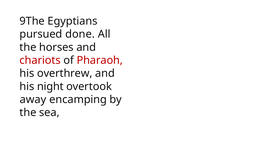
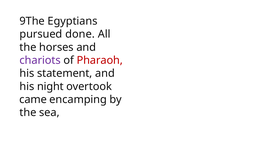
chariots colour: red -> purple
overthrew: overthrew -> statement
away: away -> came
